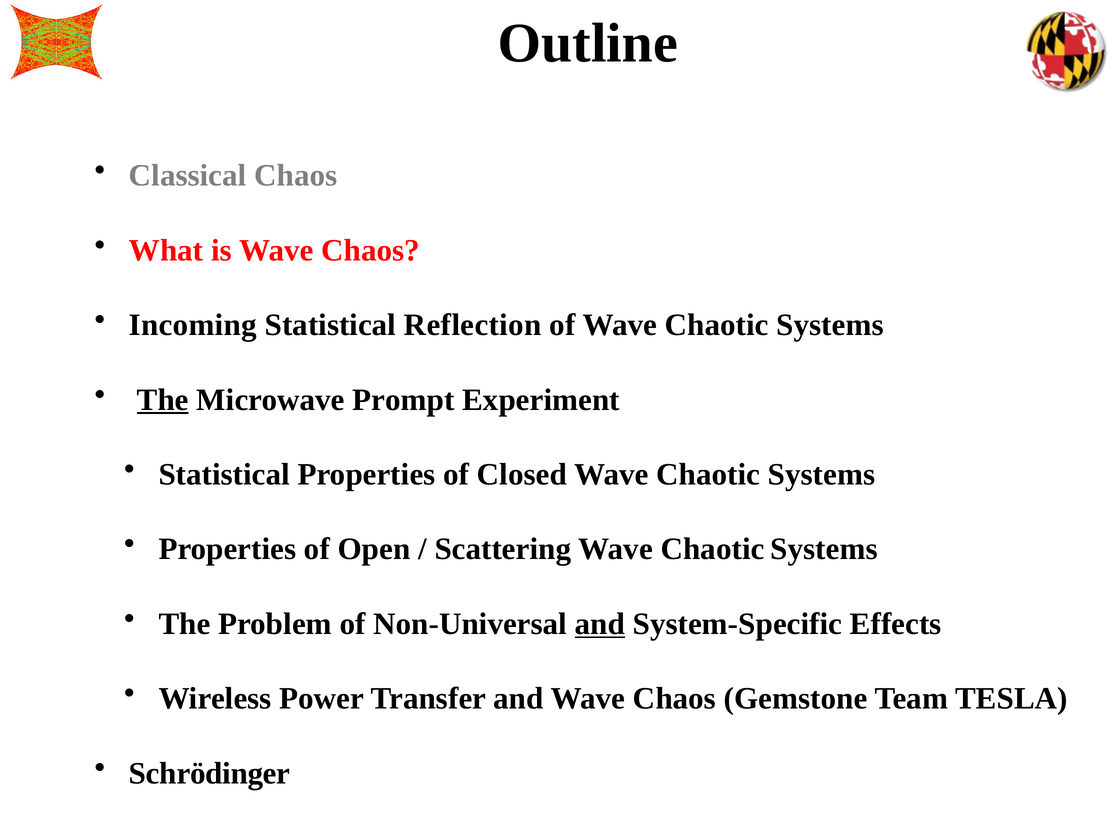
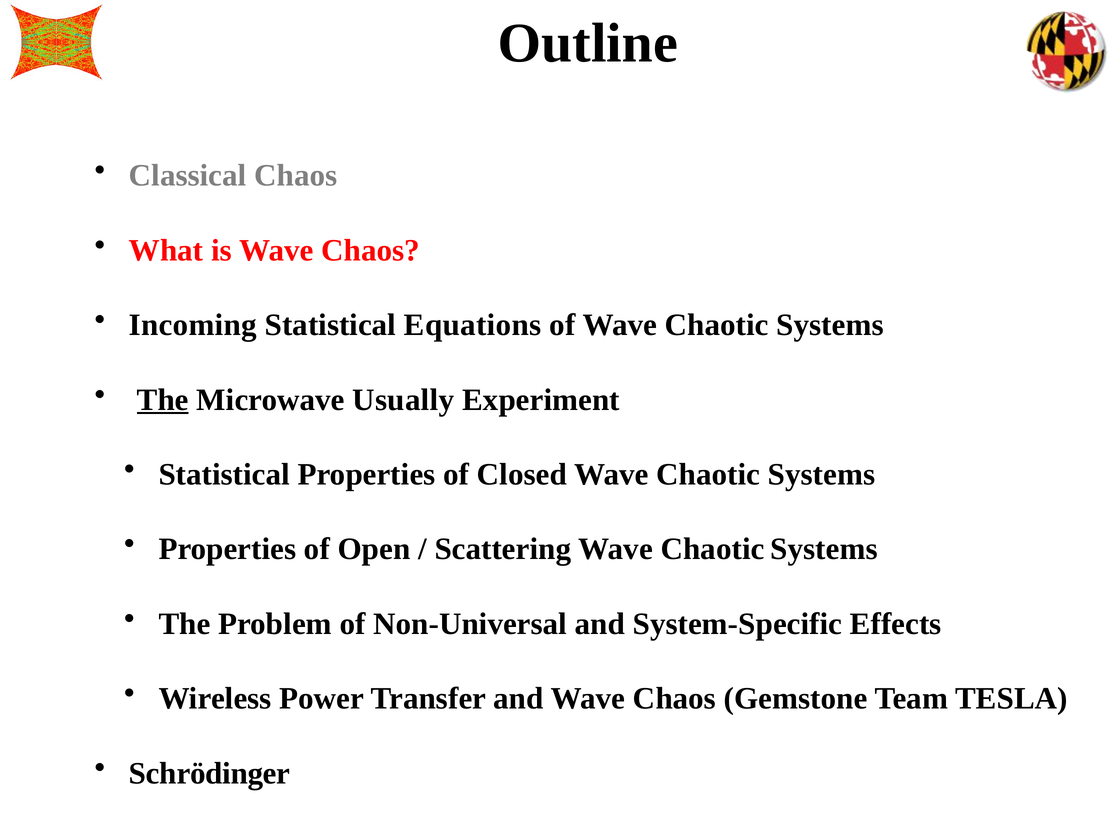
Reflection: Reflection -> Equations
Prompt: Prompt -> Usually
and at (600, 624) underline: present -> none
